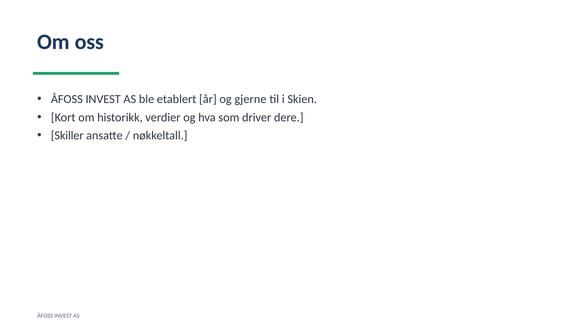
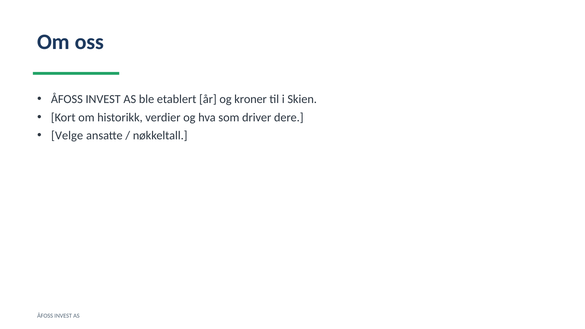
gjerne: gjerne -> kroner
Skiller: Skiller -> Velge
